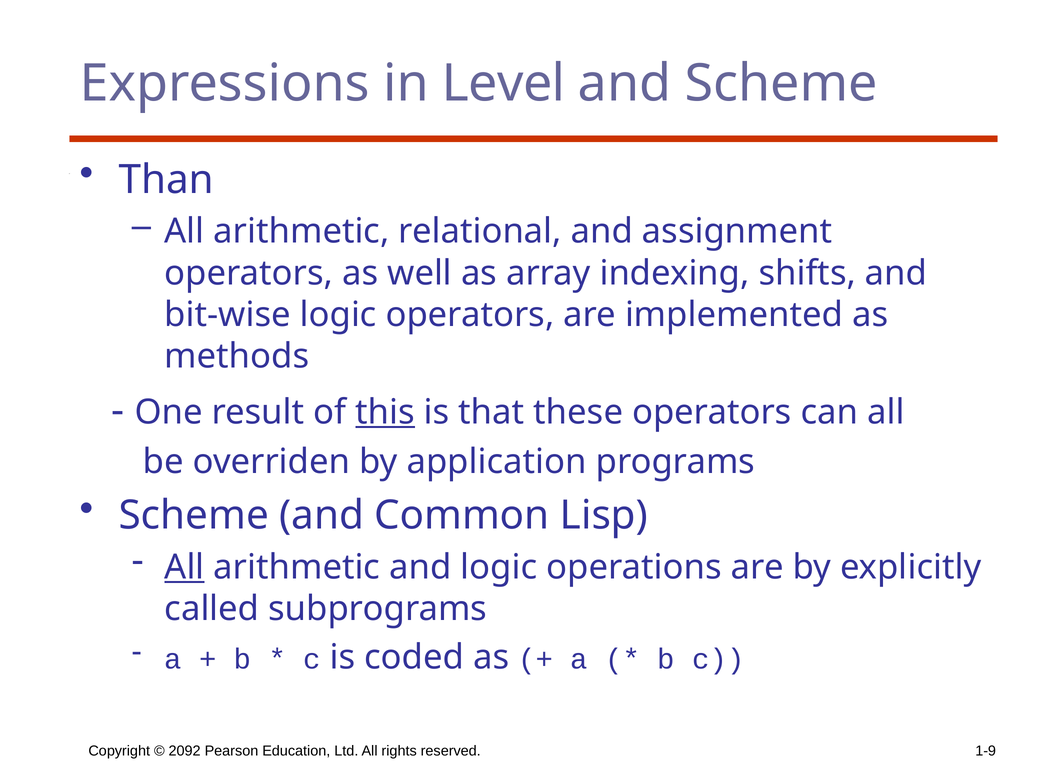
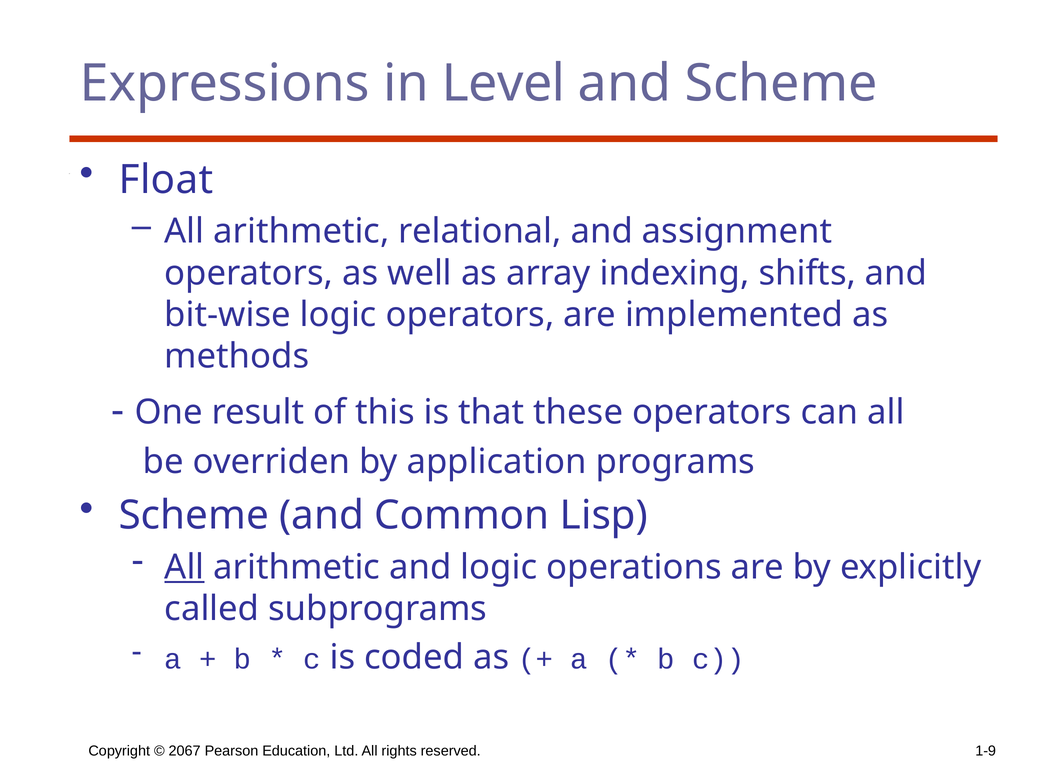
Than: Than -> Float
this underline: present -> none
2092: 2092 -> 2067
